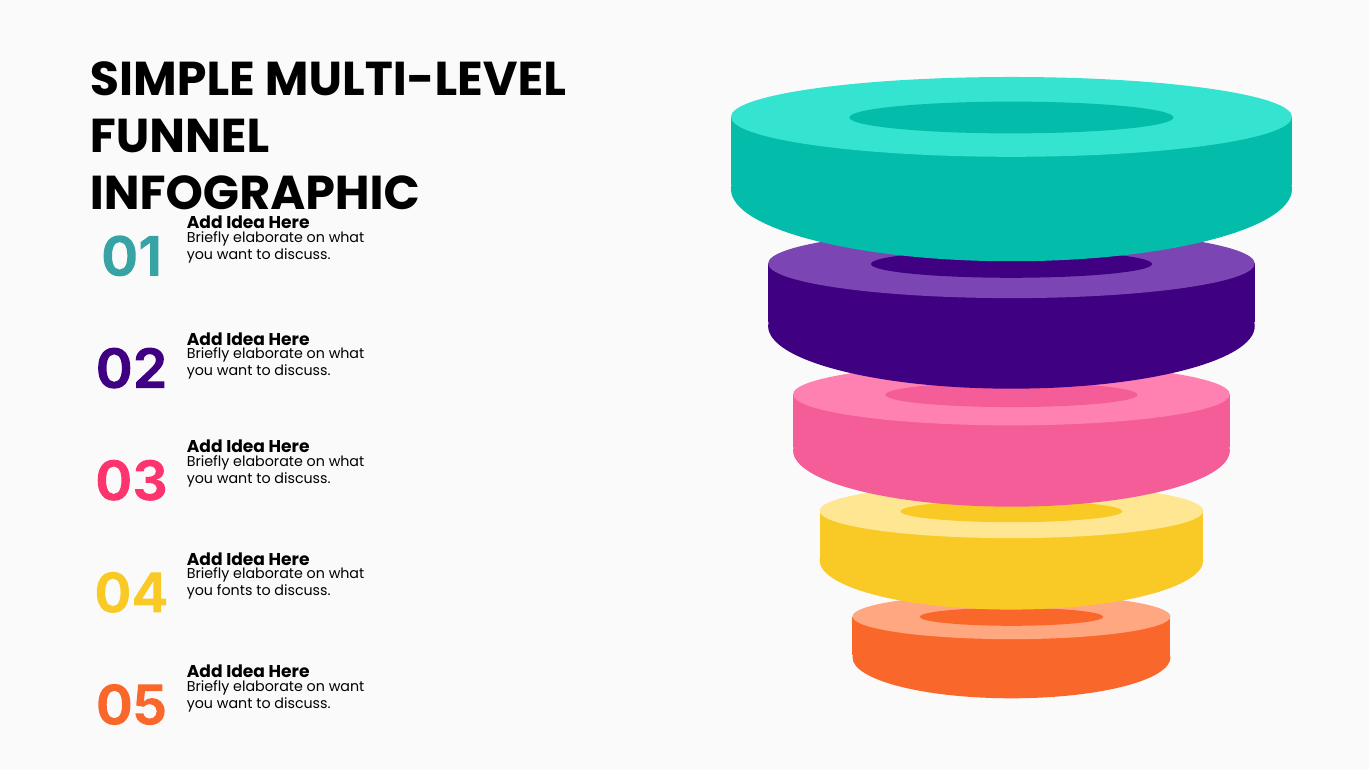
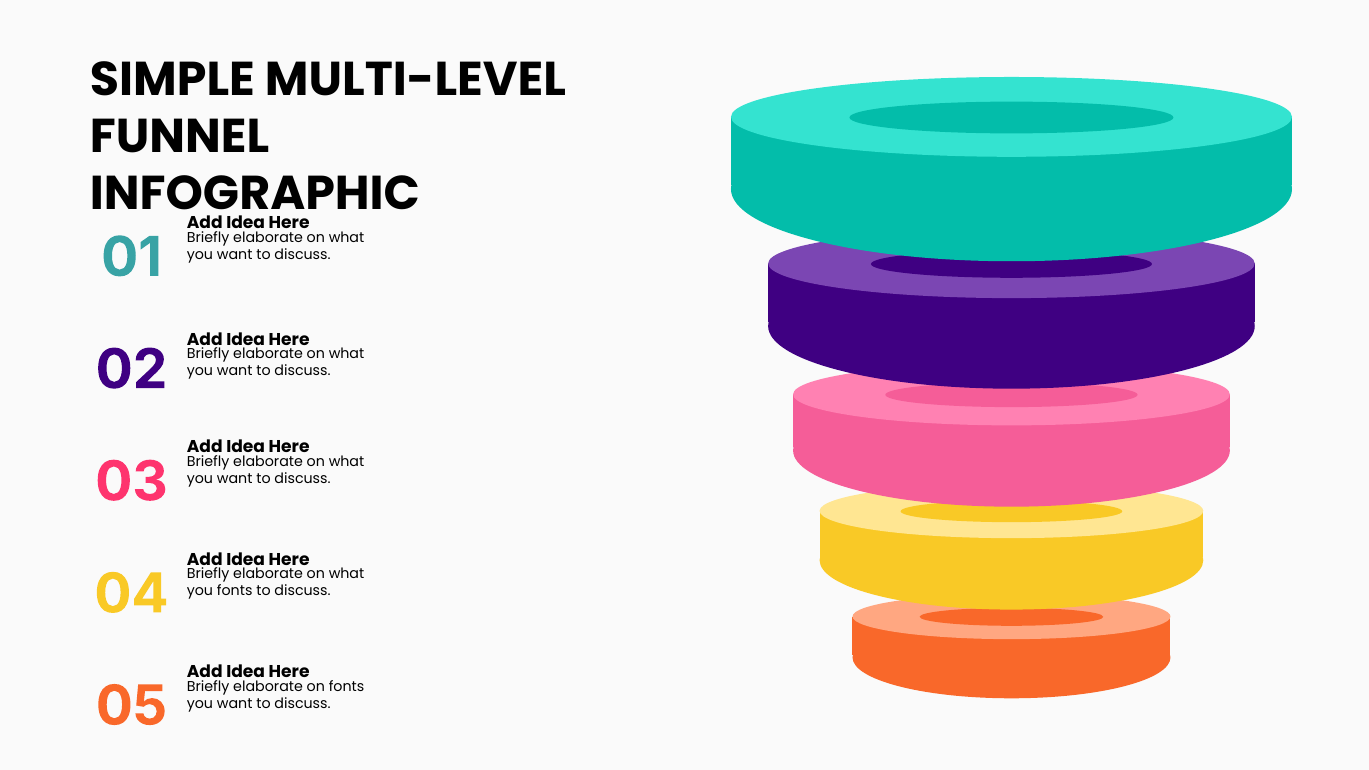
on want: want -> fonts
